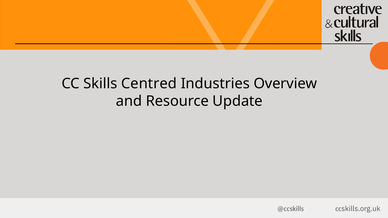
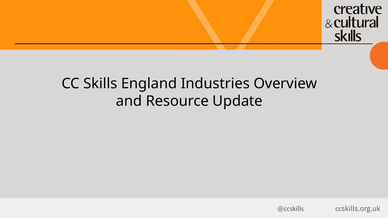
Centred: Centred -> England
